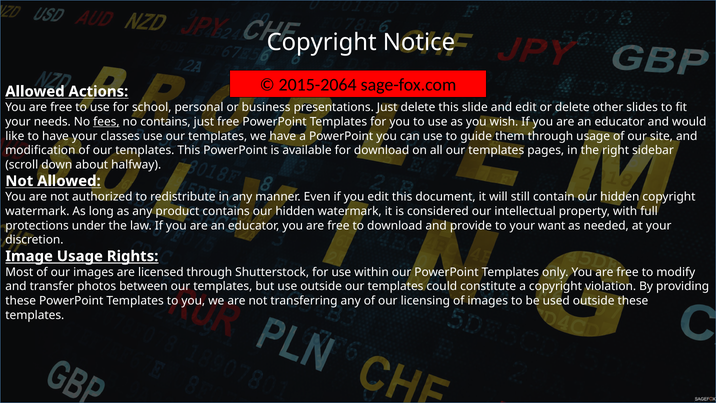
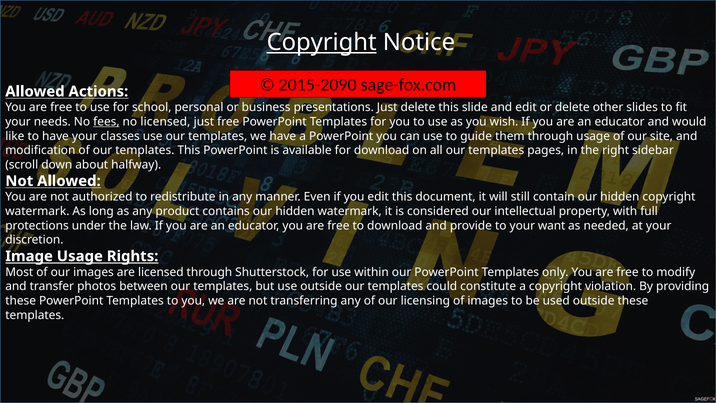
Copyright at (322, 42) underline: none -> present
2015-2064: 2015-2064 -> 2015-2090
no contains: contains -> licensed
